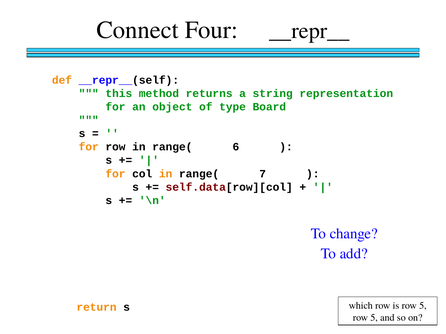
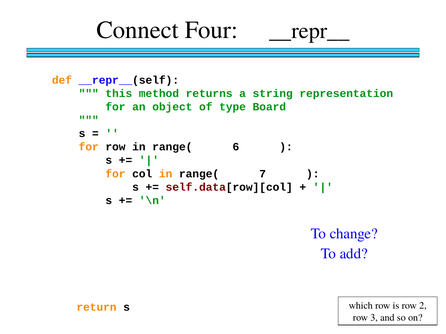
is row 5: 5 -> 2
5 at (374, 318): 5 -> 3
